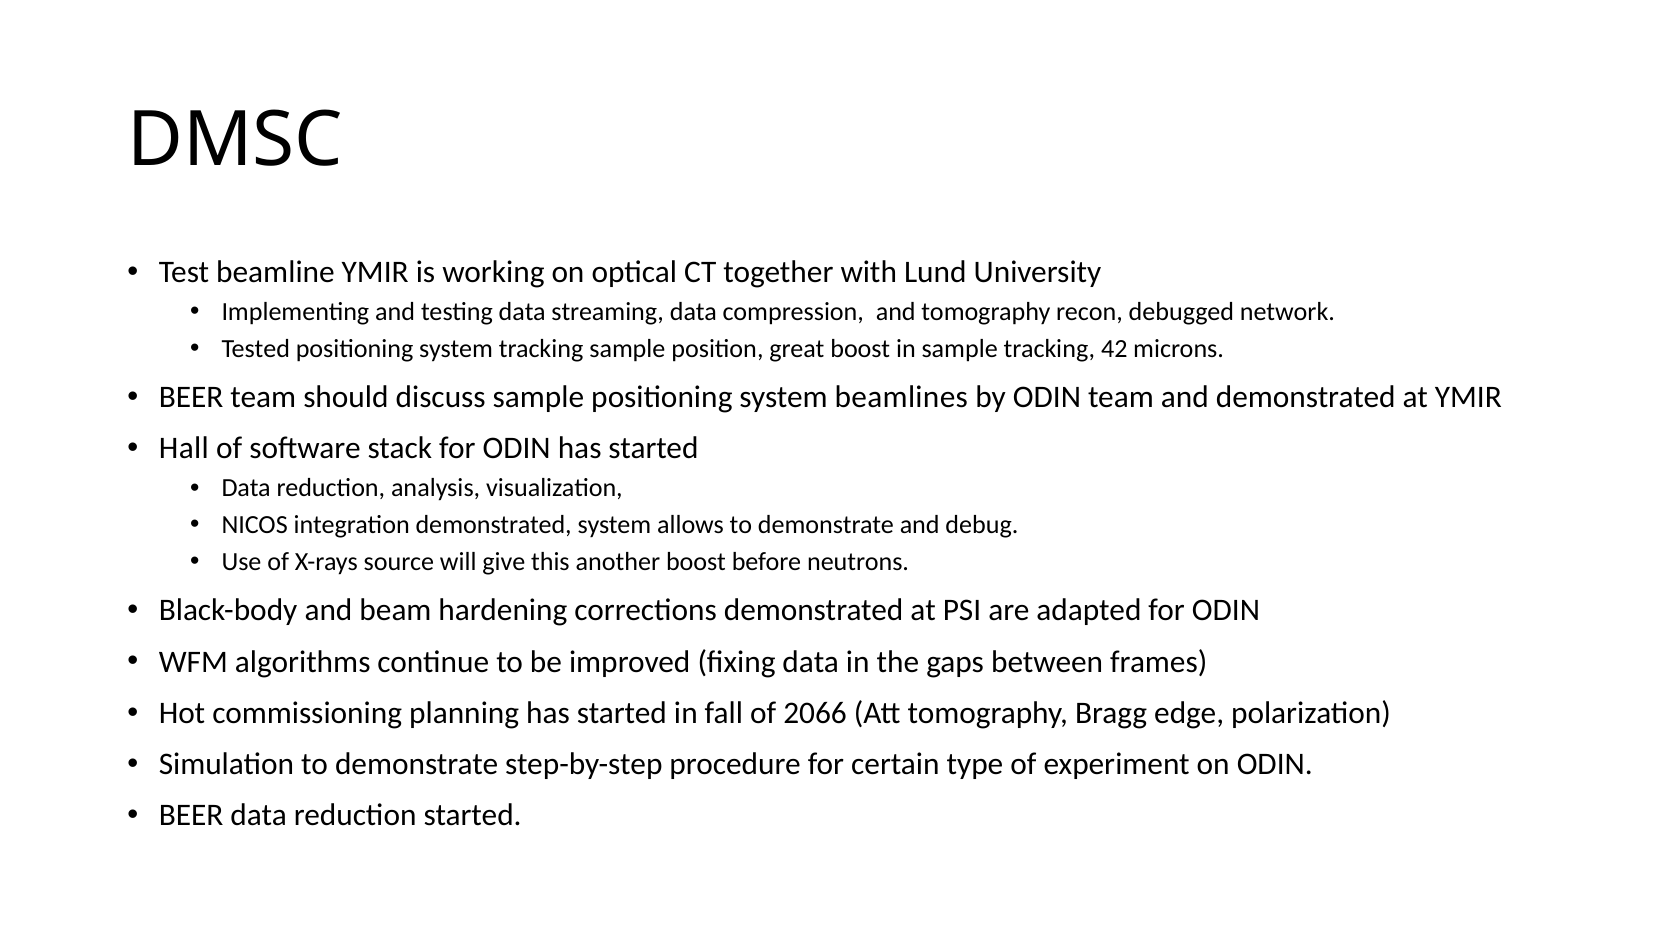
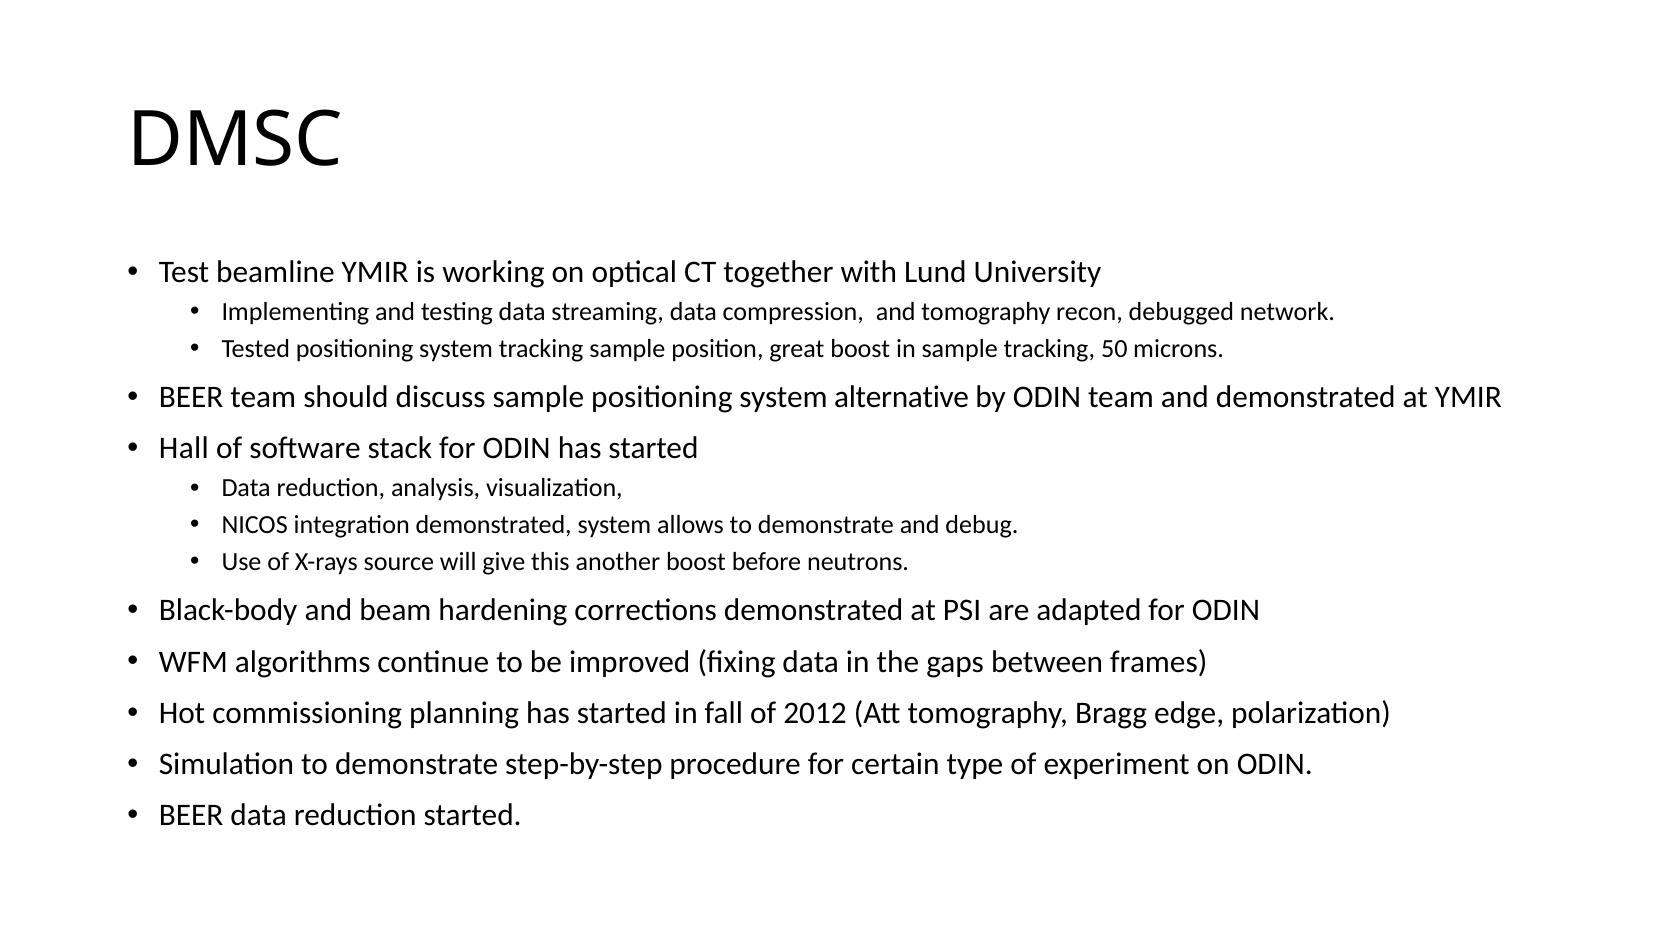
42: 42 -> 50
beamlines: beamlines -> alternative
2066: 2066 -> 2012
